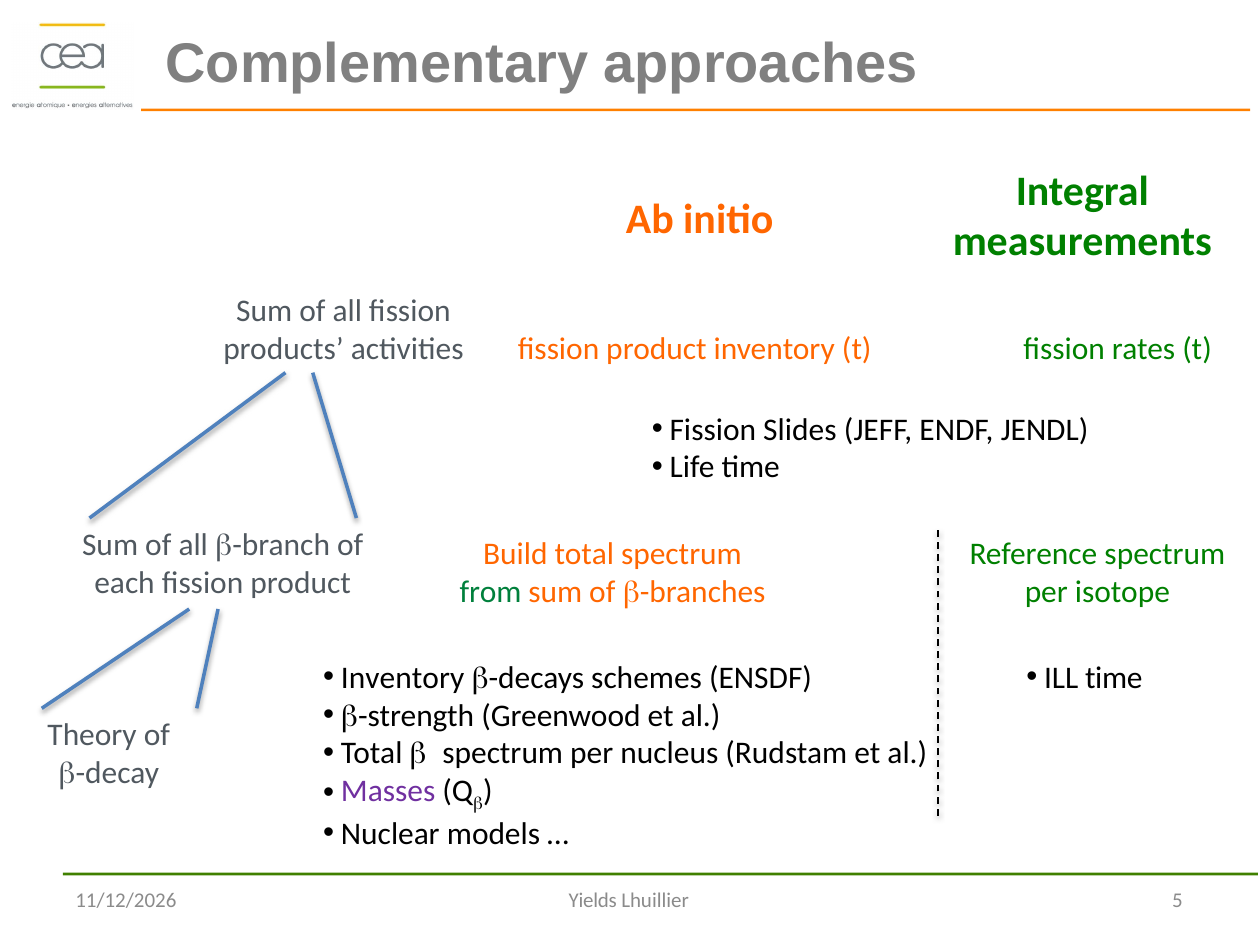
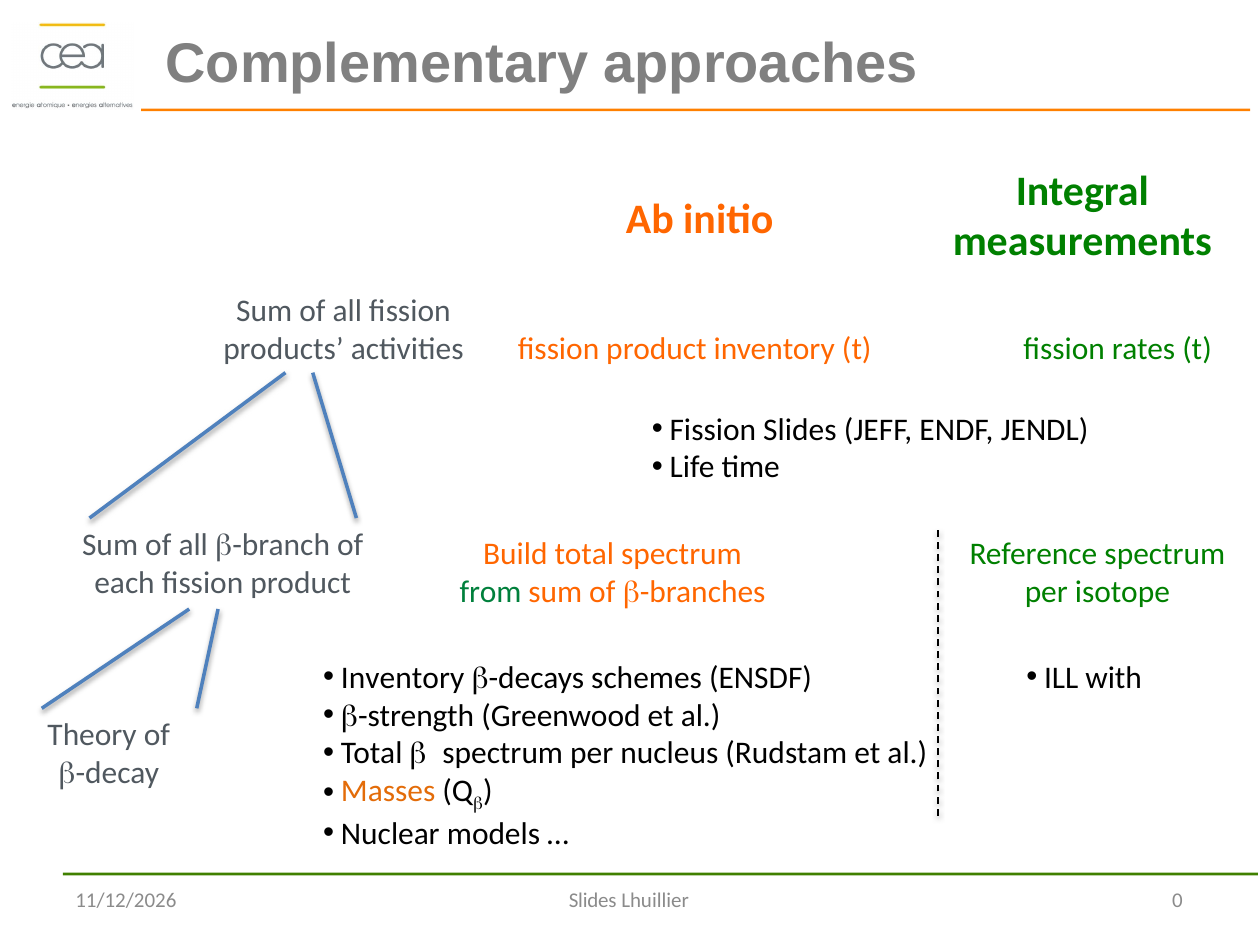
ILL time: time -> with
Masses colour: purple -> orange
Yields at (593, 901): Yields -> Slides
5: 5 -> 0
